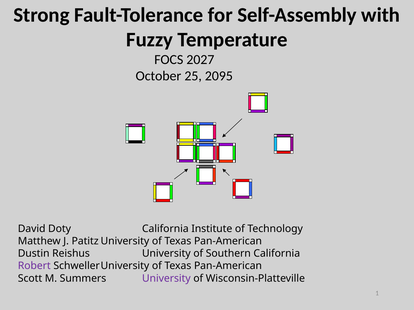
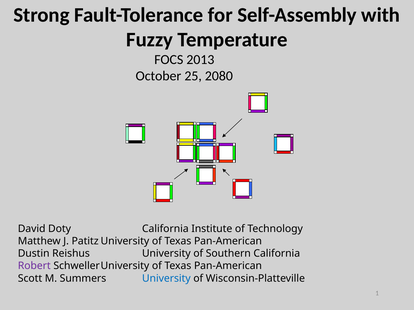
2027: 2027 -> 2013
2095: 2095 -> 2080
University at (166, 279) colour: purple -> blue
